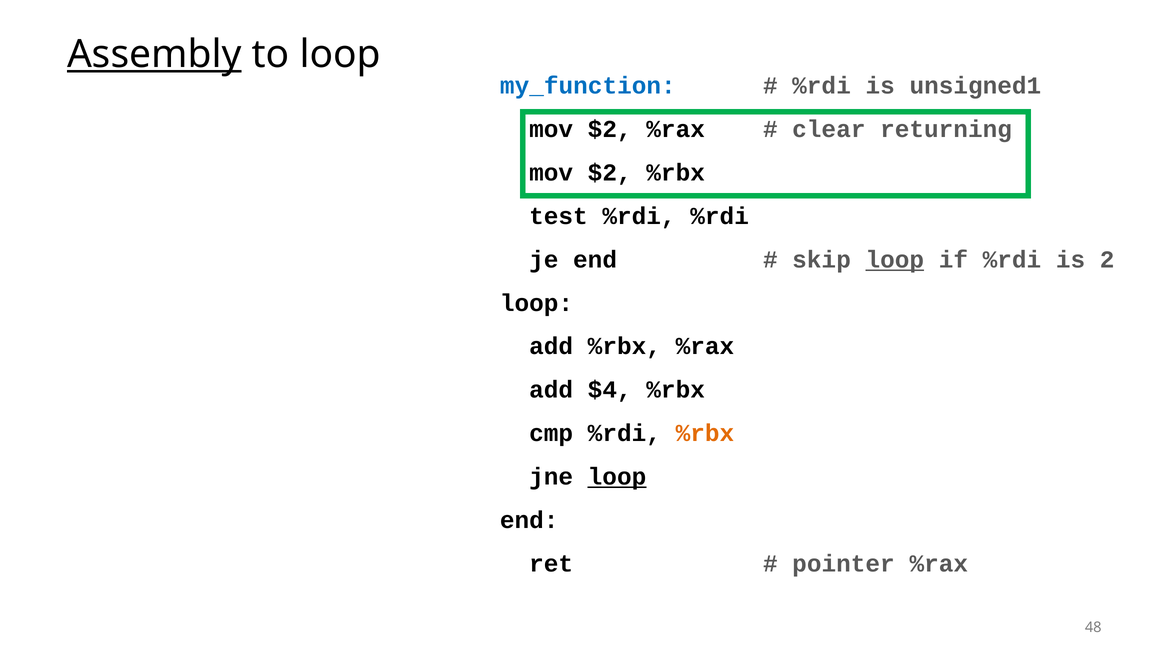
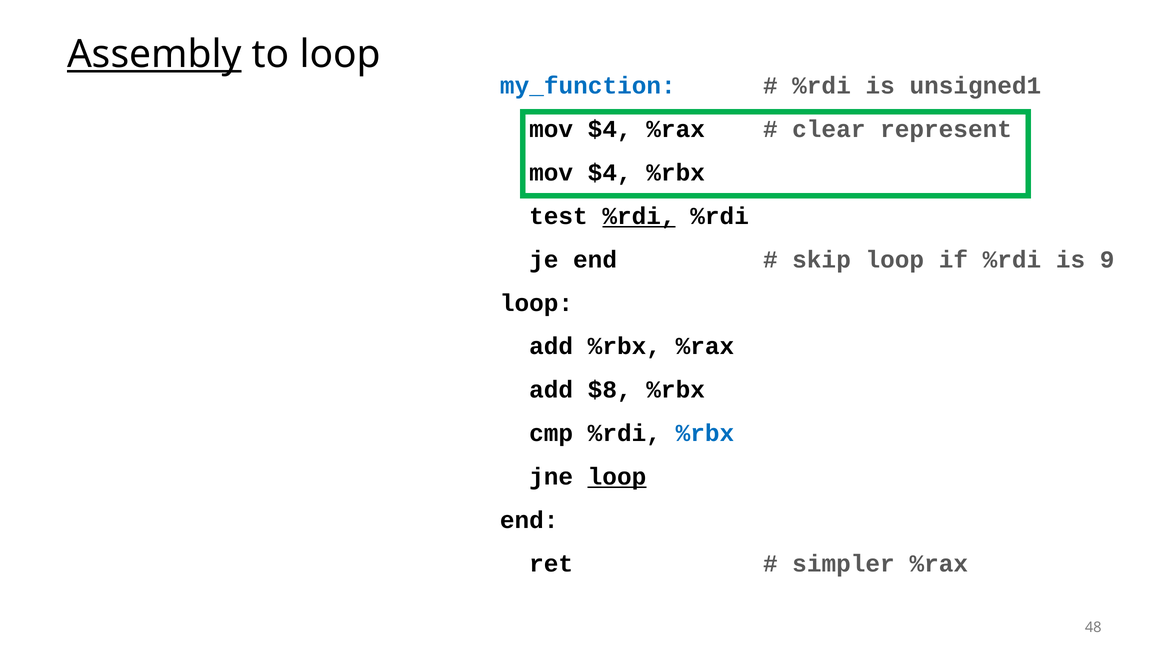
$2 at (610, 129): $2 -> $4
returning: returning -> represent
$2 at (610, 173): $2 -> $4
%rdi at (639, 216) underline: none -> present
loop at (895, 259) underline: present -> none
2: 2 -> 9
$4: $4 -> $8
%rbx at (705, 433) colour: orange -> blue
pointer: pointer -> simpler
